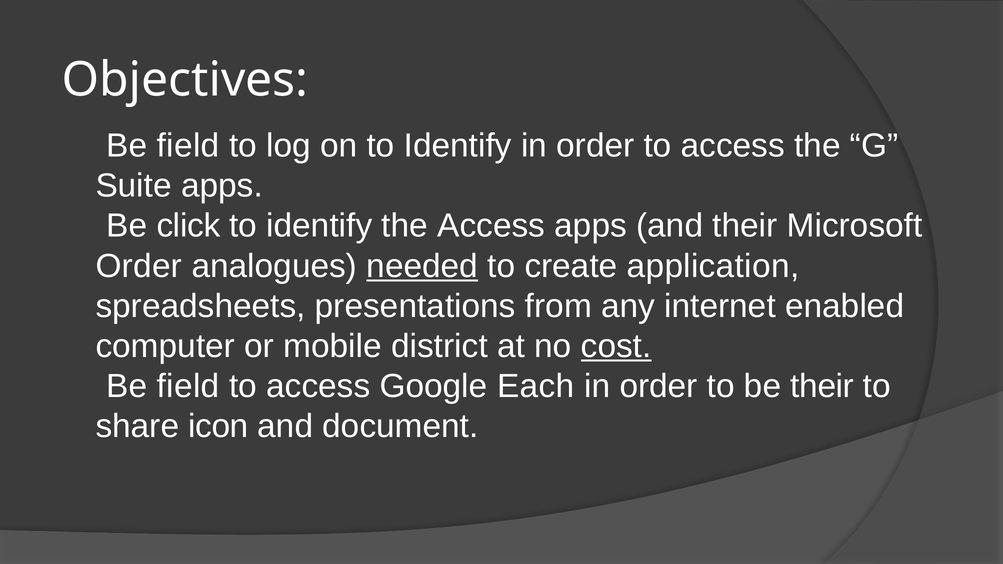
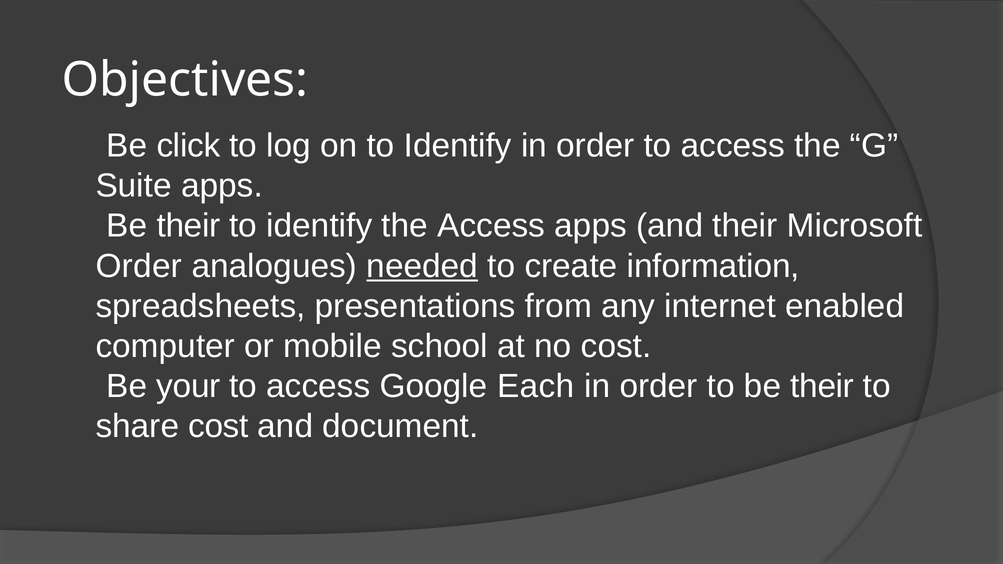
field at (188, 146): field -> click
click at (188, 226): click -> their
application: application -> information
district: district -> school
cost at (616, 346) underline: present -> none
field at (188, 386): field -> your
share icon: icon -> cost
